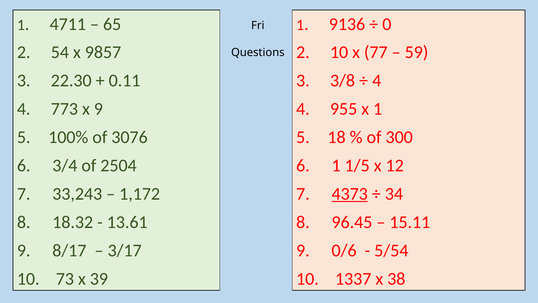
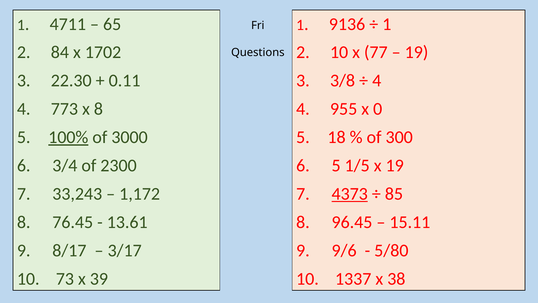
0 at (387, 24): 0 -> 1
54: 54 -> 84
9857: 9857 -> 1702
59 at (417, 52): 59 -> 19
x 9: 9 -> 8
x 1: 1 -> 0
100% underline: none -> present
3076: 3076 -> 3000
2504: 2504 -> 2300
1 at (336, 165): 1 -> 5
x 12: 12 -> 19
34: 34 -> 85
18.32: 18.32 -> 76.45
0/6: 0/6 -> 9/6
5/54: 5/54 -> 5/80
